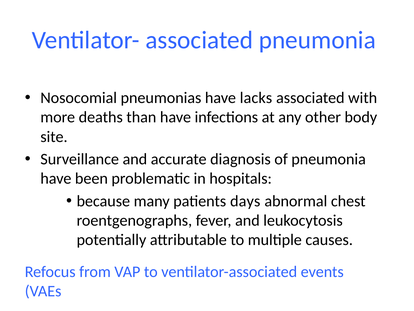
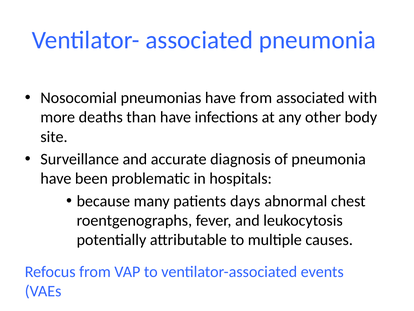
have lacks: lacks -> from
